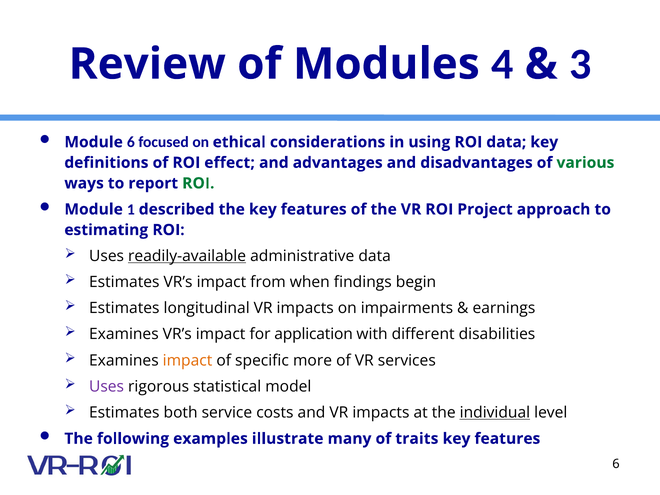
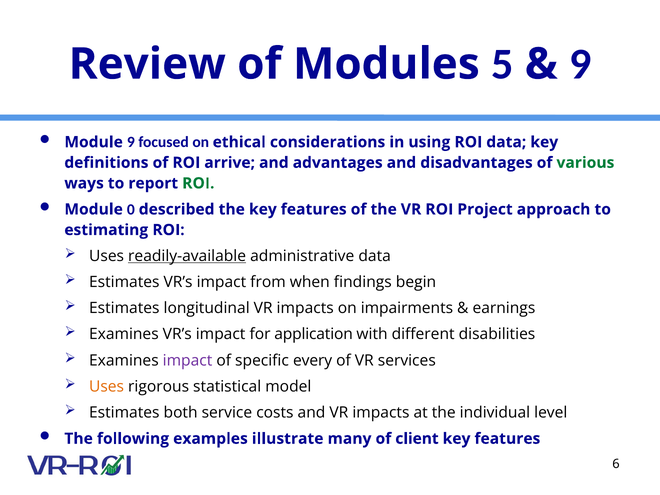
4: 4 -> 5
3 at (580, 64): 3 -> 9
Module 6: 6 -> 9
effect: effect -> arrive
1: 1 -> 0
impact at (188, 360) colour: orange -> purple
more: more -> every
Uses at (107, 386) colour: purple -> orange
individual underline: present -> none
traits: traits -> client
